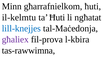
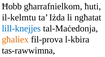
Minn: Minn -> Ħobb
ta Ħuti: Ħuti -> Iżda
għaliex colour: purple -> orange
